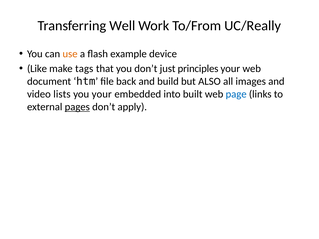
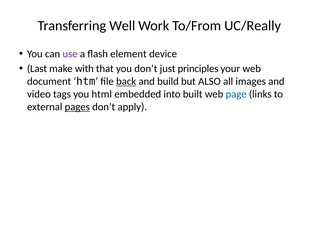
use colour: orange -> purple
example: example -> element
Like: Like -> Last
tags: tags -> with
back underline: none -> present
lists: lists -> tags
you your: your -> html
